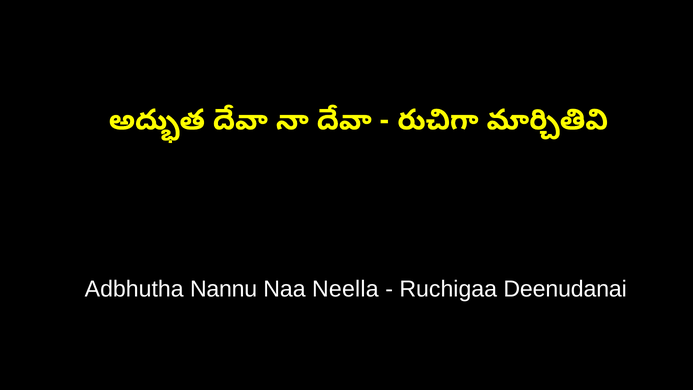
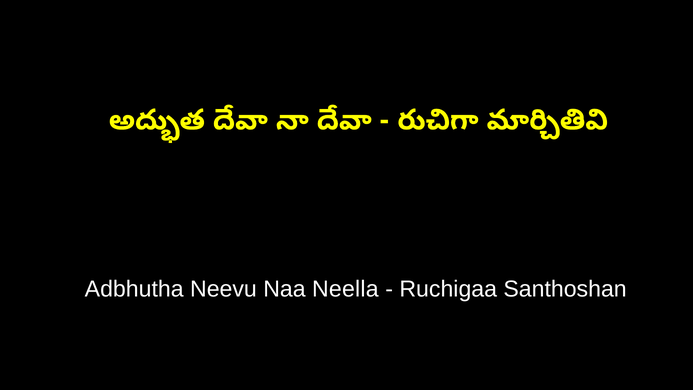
Nannu: Nannu -> Neevu
Deenudanai: Deenudanai -> Santhoshan
